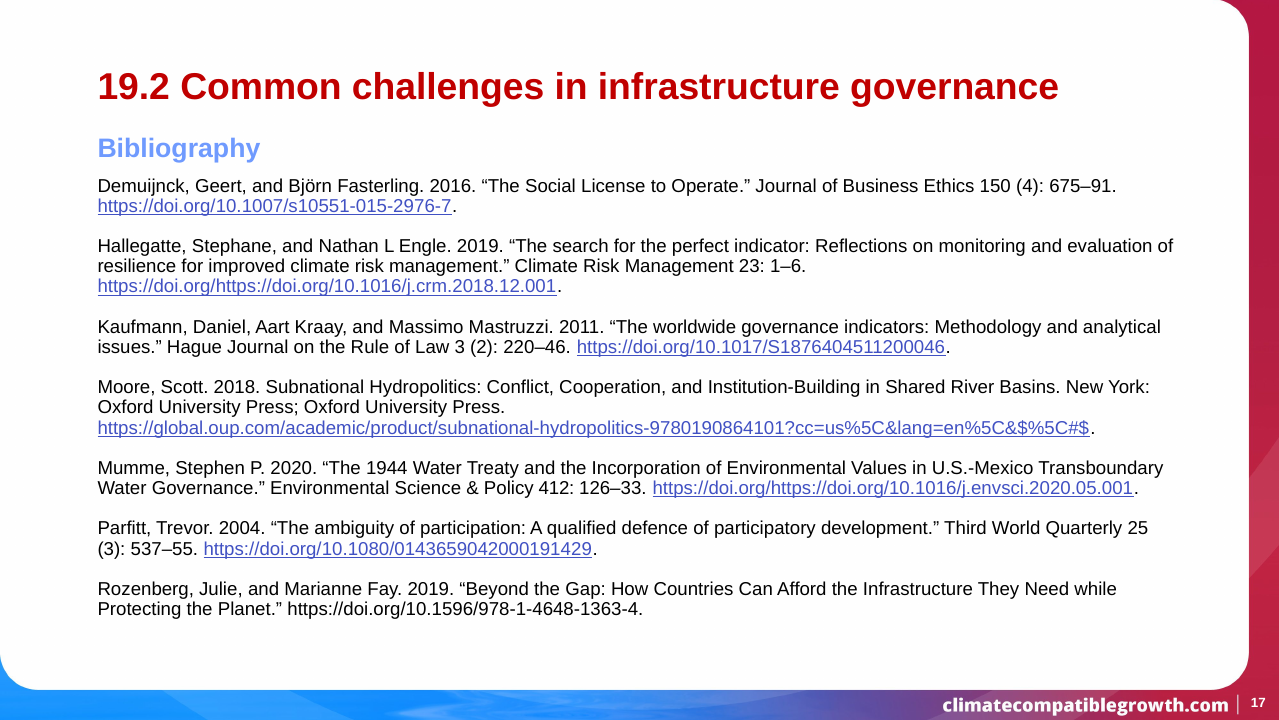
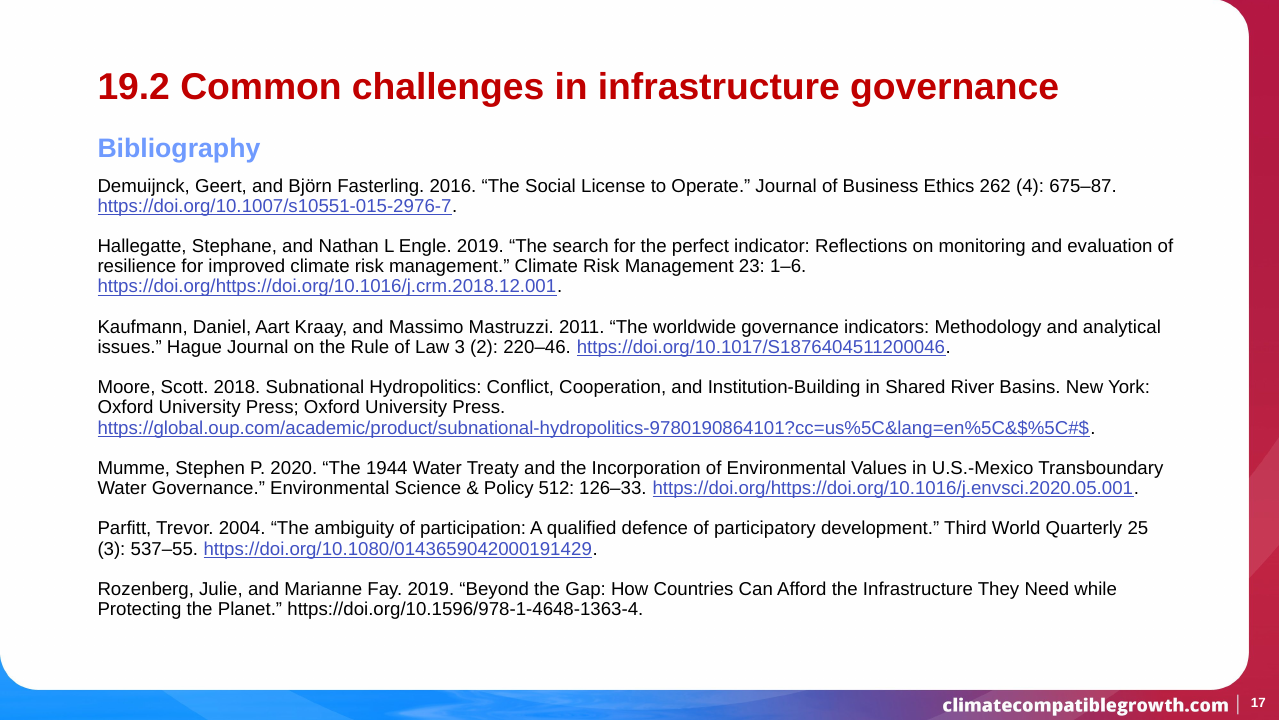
150: 150 -> 262
675–91: 675–91 -> 675–87
412: 412 -> 512
